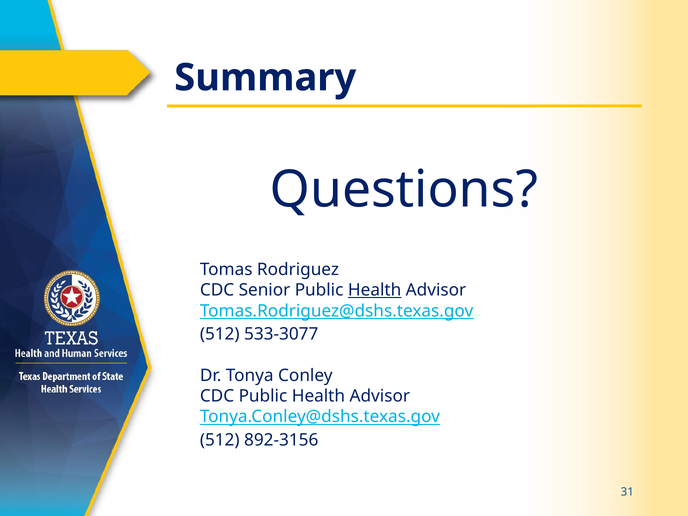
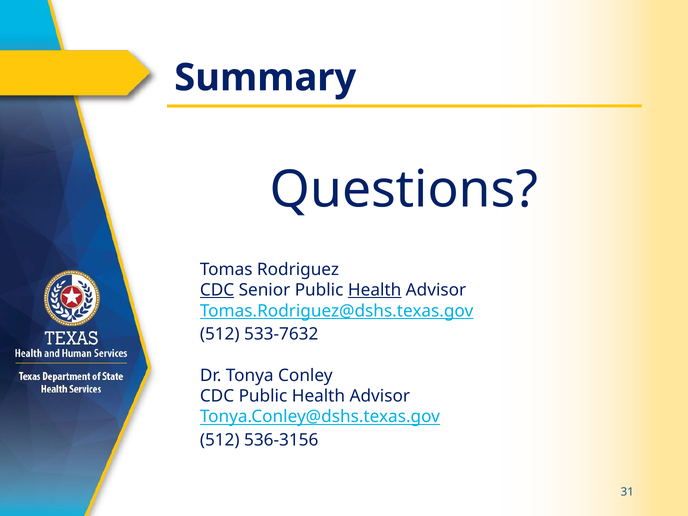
CDC at (217, 290) underline: none -> present
533-3077: 533-3077 -> 533-7632
892-3156: 892-3156 -> 536-3156
